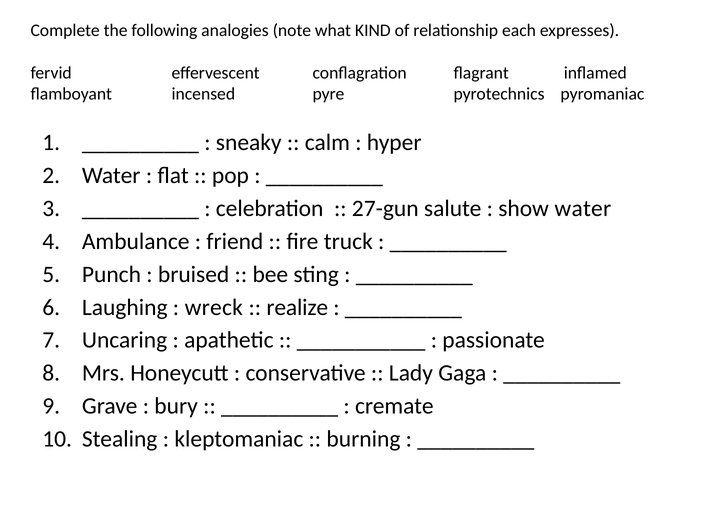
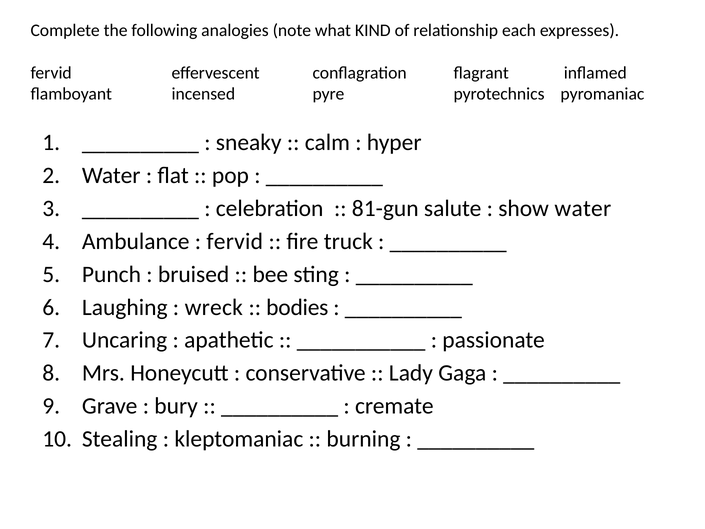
27-gun: 27-gun -> 81-gun
friend at (235, 241): friend -> fervid
realize: realize -> bodies
